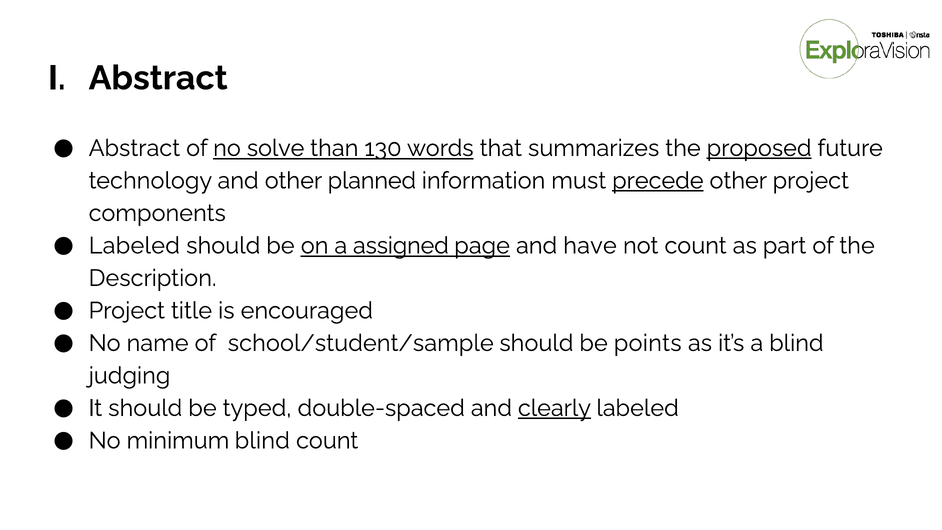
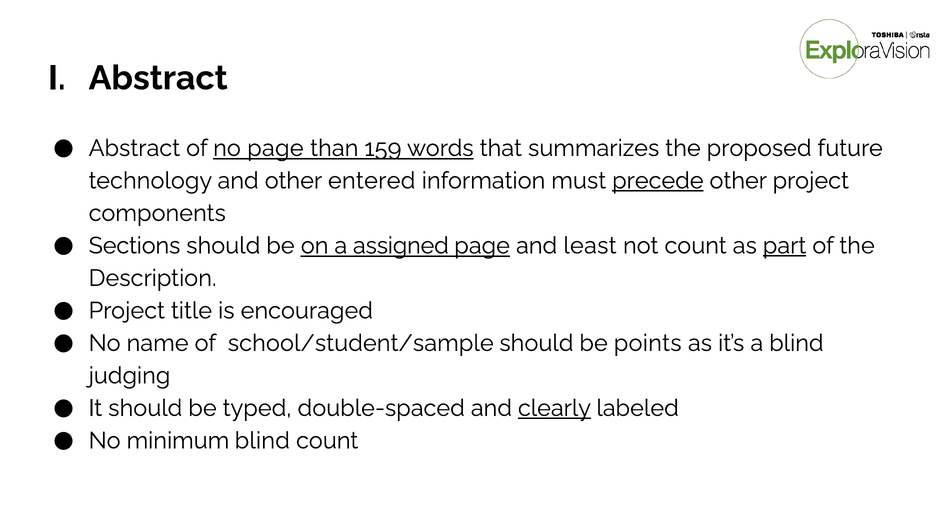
no solve: solve -> page
130: 130 -> 159
proposed underline: present -> none
planned: planned -> entered
Labeled at (134, 246): Labeled -> Sections
have: have -> least
part underline: none -> present
